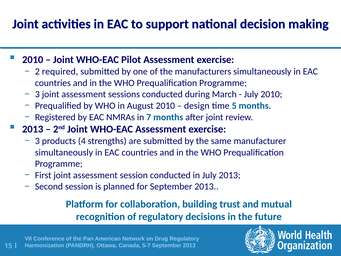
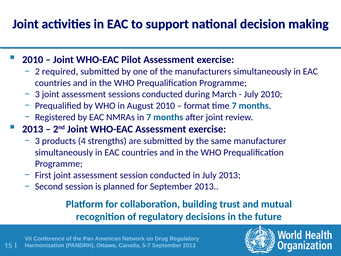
design: design -> format
time 5: 5 -> 7
